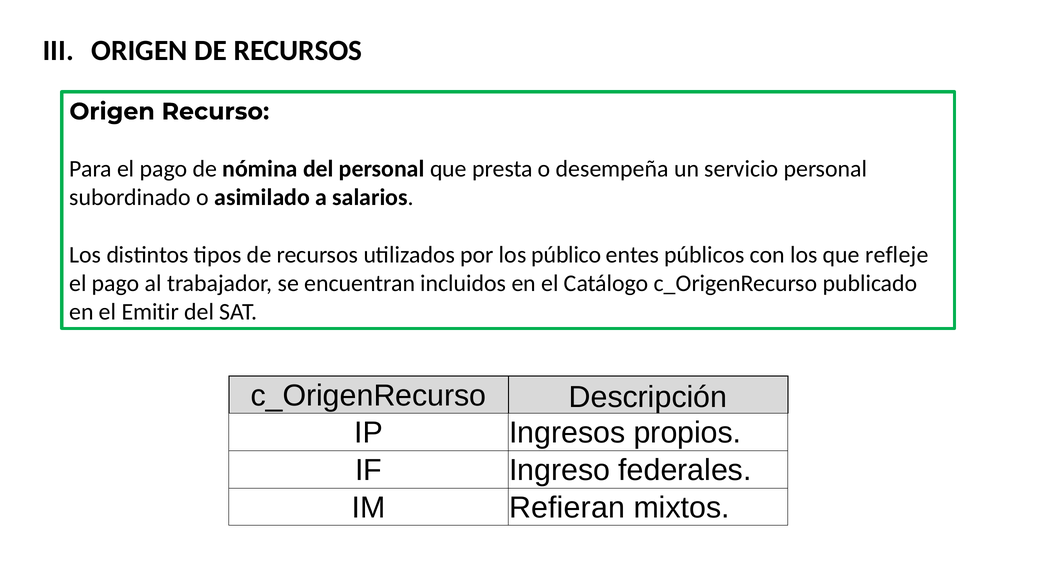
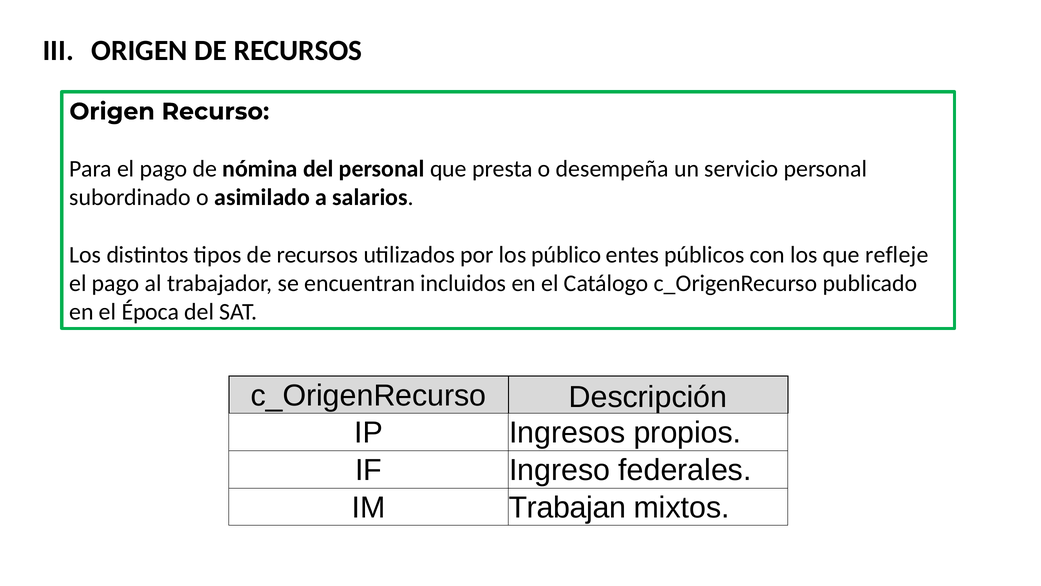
Emitir: Emitir -> Época
Refieran: Refieran -> Trabajan
